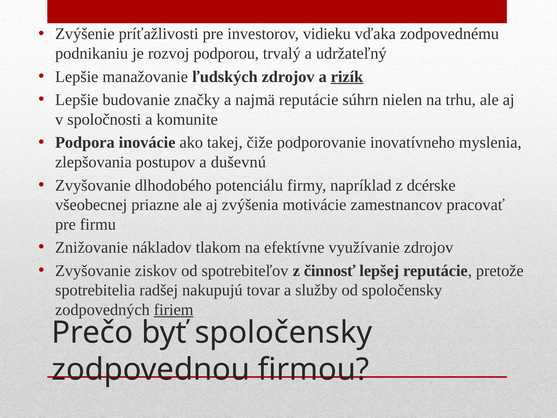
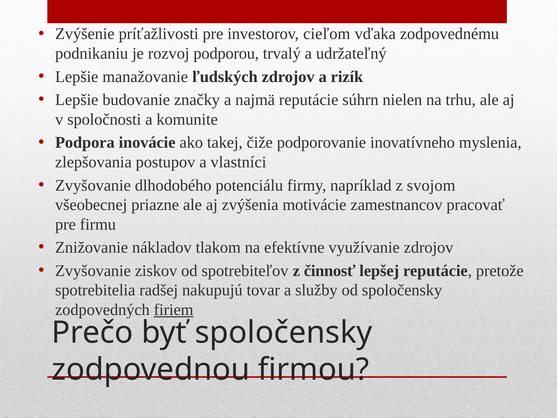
vidieku: vidieku -> cieľom
rizík underline: present -> none
duševnú: duševnú -> vlastníci
dcérske: dcérske -> svojom
